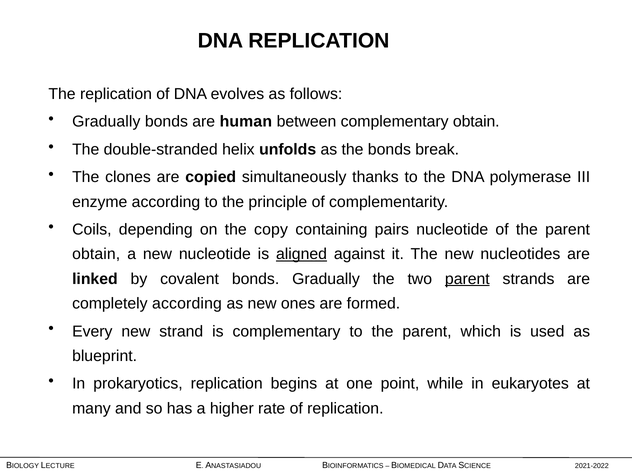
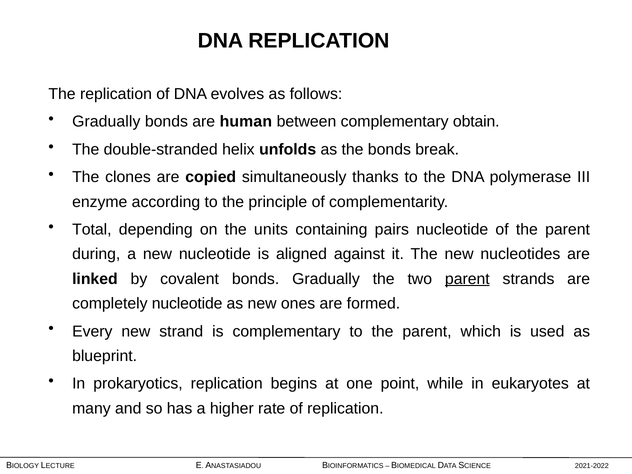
Coils: Coils -> Total
copy: copy -> units
obtain at (96, 254): obtain -> during
aligned underline: present -> none
completely according: according -> nucleotide
